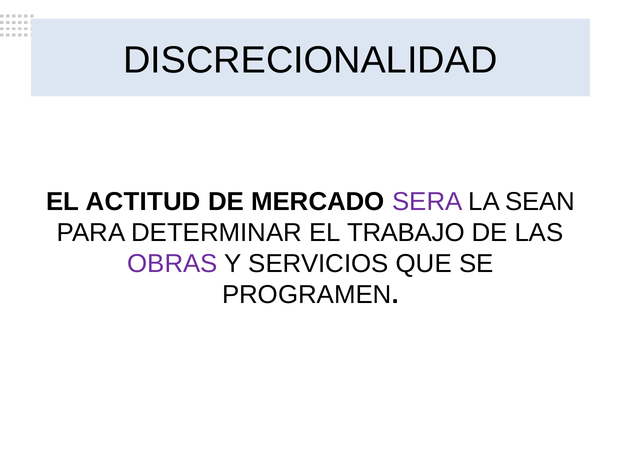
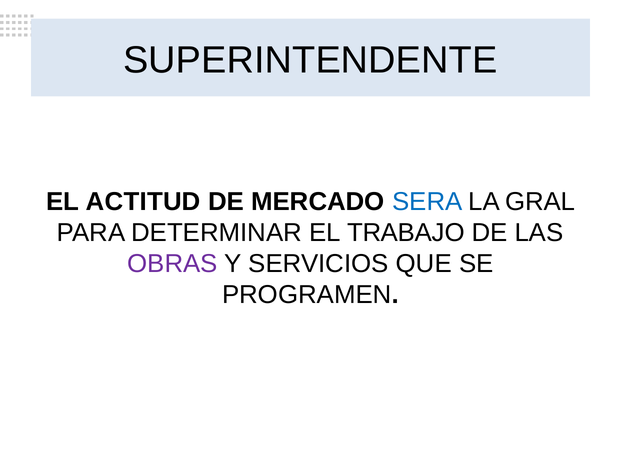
DISCRECIONALIDAD: DISCRECIONALIDAD -> SUPERINTENDENTE
SERA colour: purple -> blue
SEAN: SEAN -> GRAL
